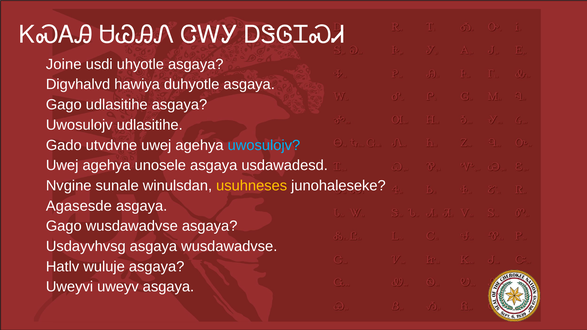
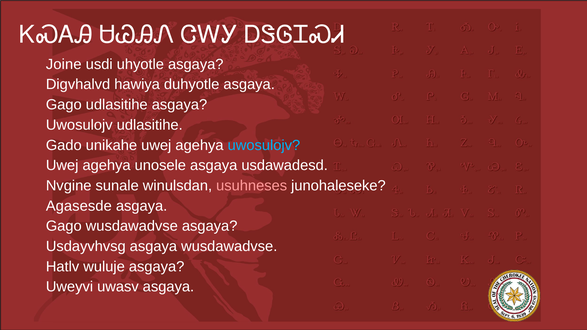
utvdvne: utvdvne -> unikahe
usuhneses colour: yellow -> pink
uweyv: uweyv -> uwasv
